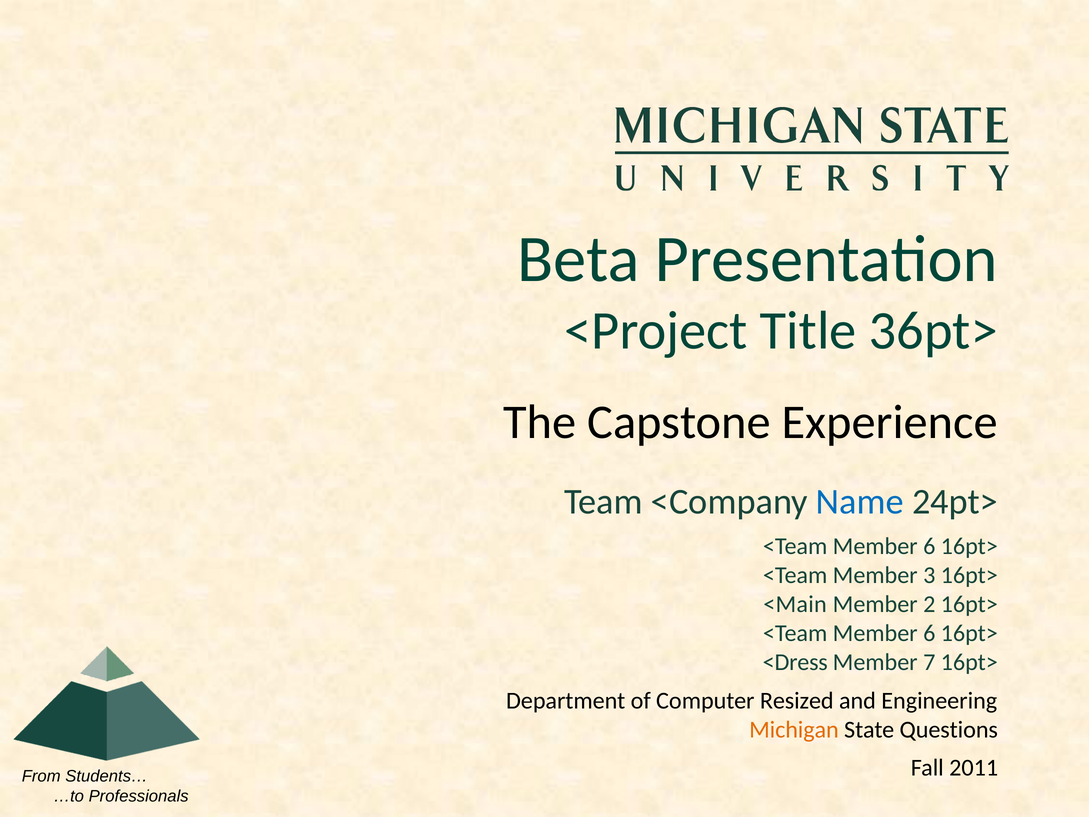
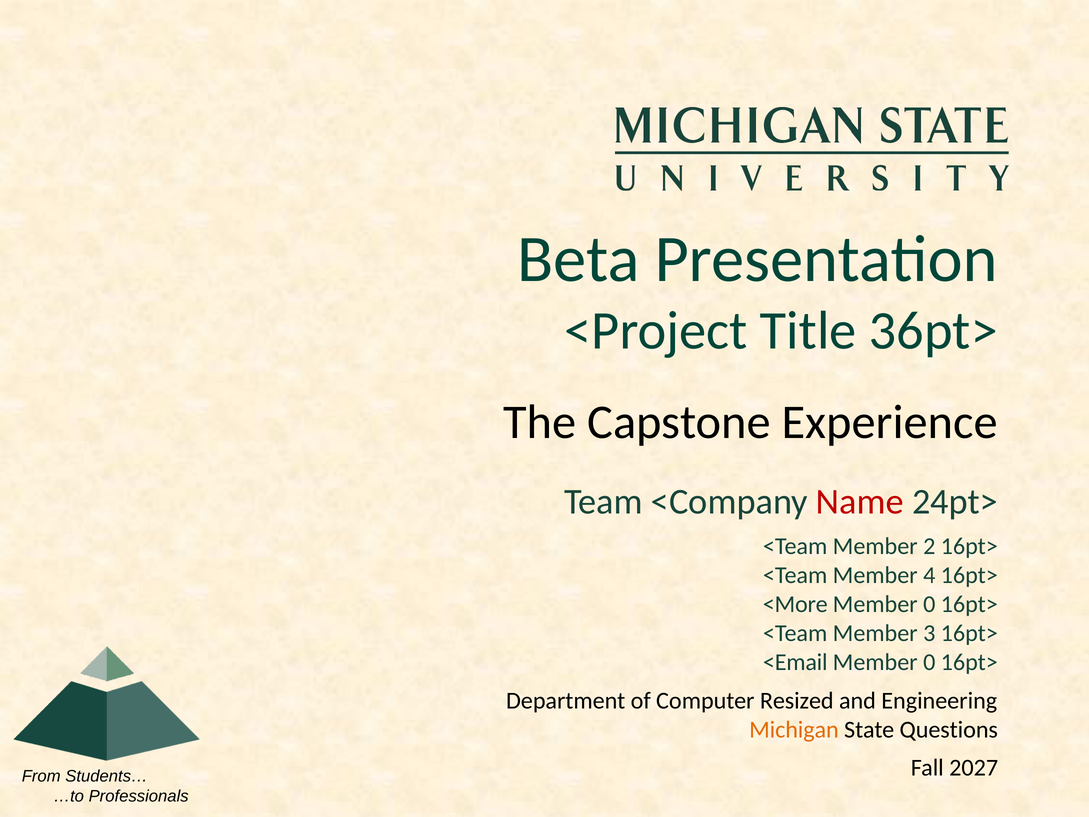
Name colour: blue -> red
6 at (929, 546): 6 -> 2
3: 3 -> 4
<Main: <Main -> <More
2 at (929, 604): 2 -> 0
6 at (929, 633): 6 -> 3
<Dress: <Dress -> <Email
7 at (929, 662): 7 -> 0
2011: 2011 -> 2027
